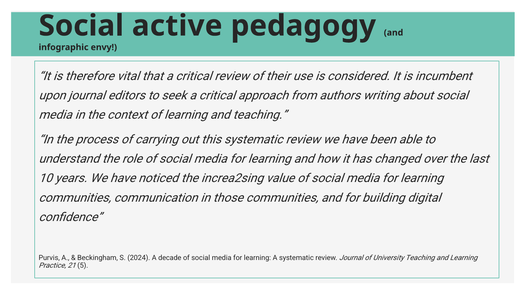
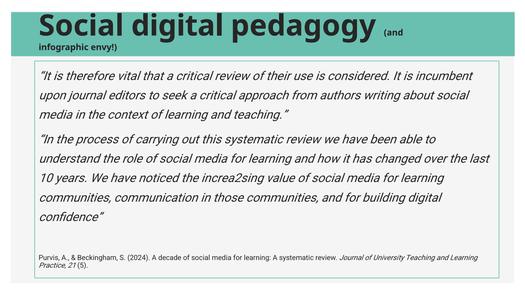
active at (177, 26): active -> digital
